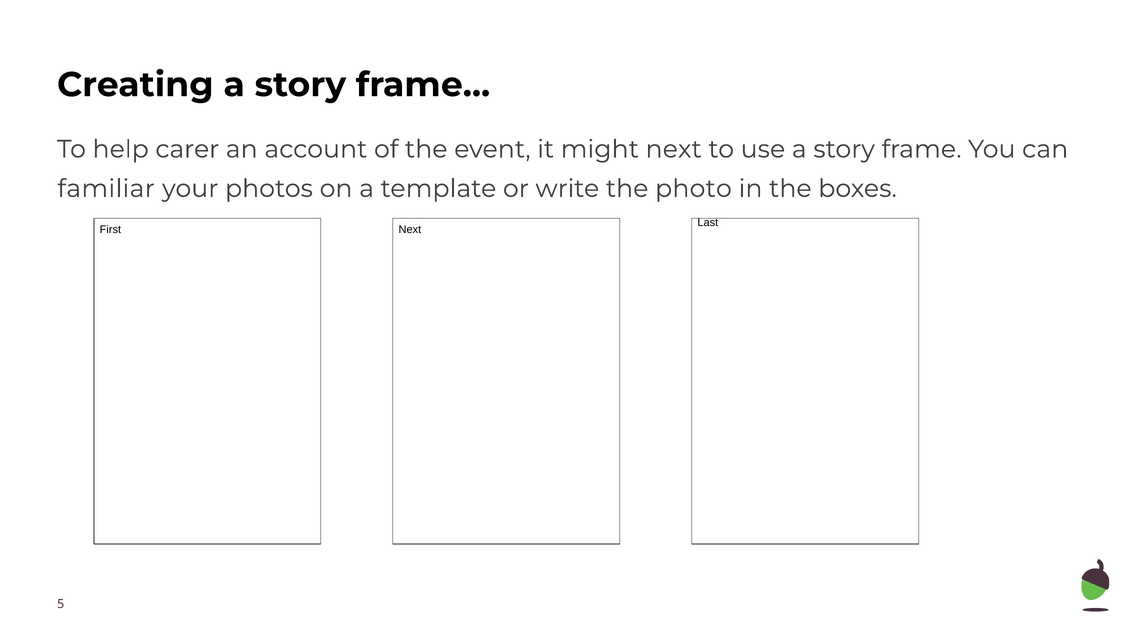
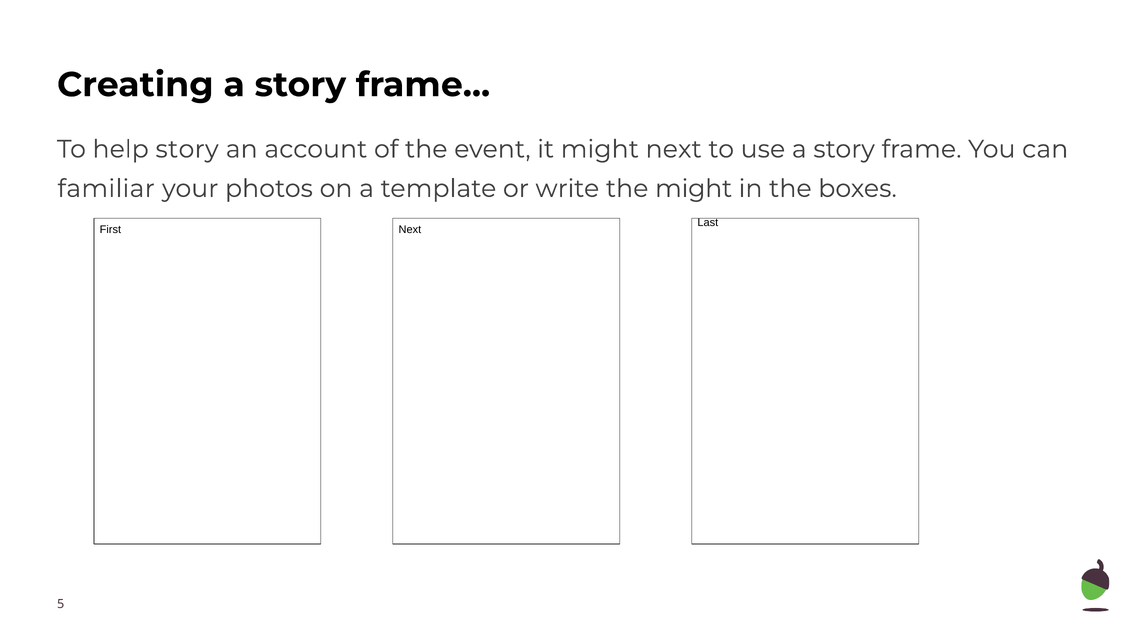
help carer: carer -> story
the photo: photo -> might
